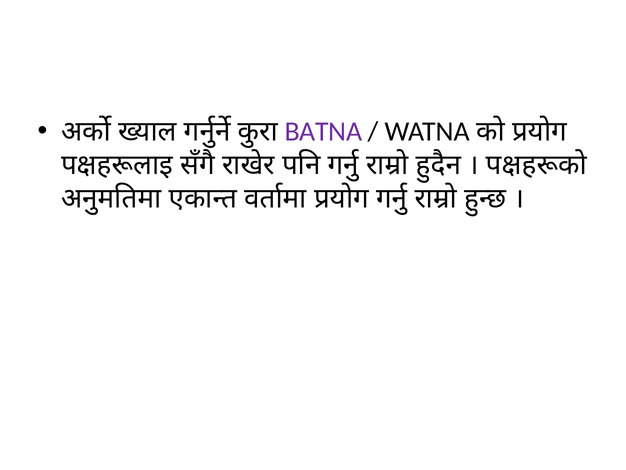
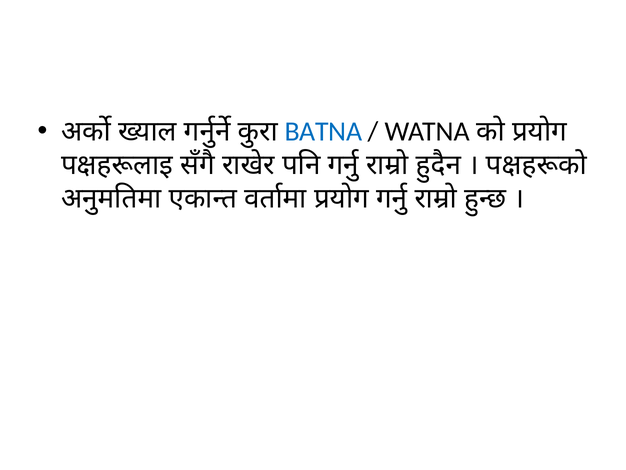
BATNA colour: purple -> blue
